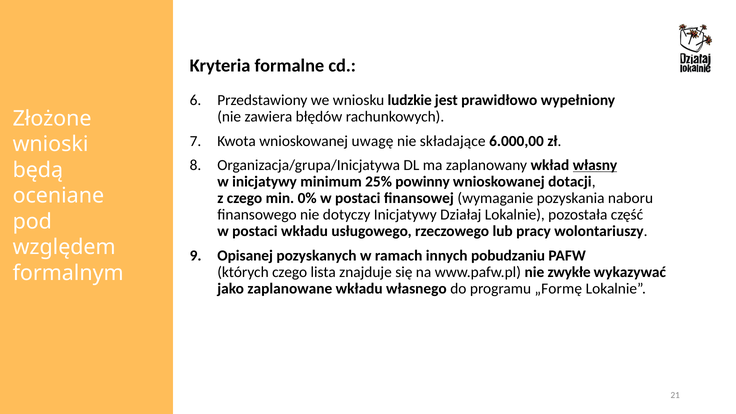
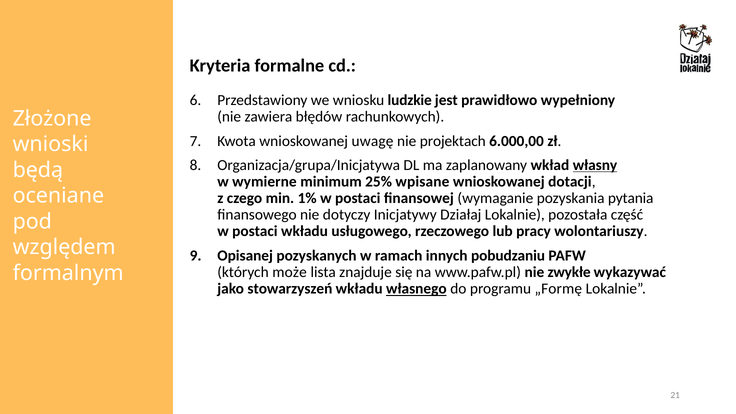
składające: składające -> projektach
w inicjatywy: inicjatywy -> wymierne
powinny: powinny -> wpisane
0%: 0% -> 1%
naboru: naboru -> pytania
których czego: czego -> może
zaplanowane: zaplanowane -> stowarzyszeń
własnego underline: none -> present
